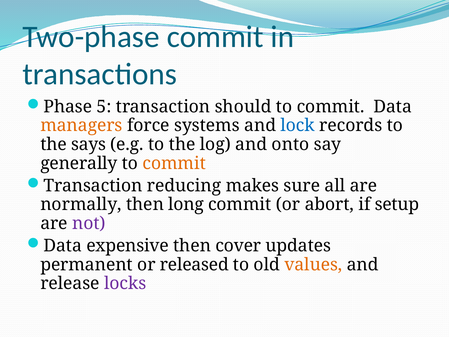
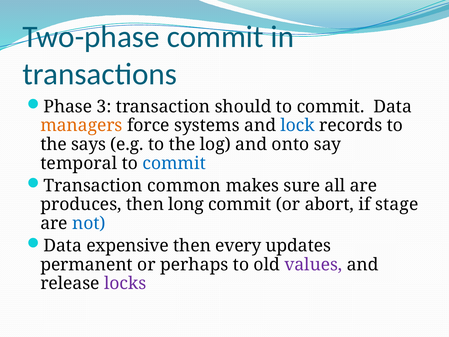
5: 5 -> 3
generally: generally -> temporal
commit at (174, 163) colour: orange -> blue
reducing: reducing -> common
normally: normally -> produces
setup: setup -> stage
not colour: purple -> blue
cover: cover -> every
released: released -> perhaps
values colour: orange -> purple
